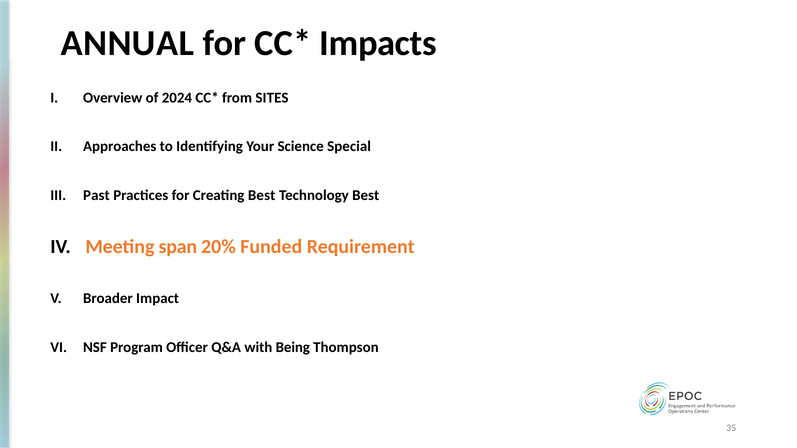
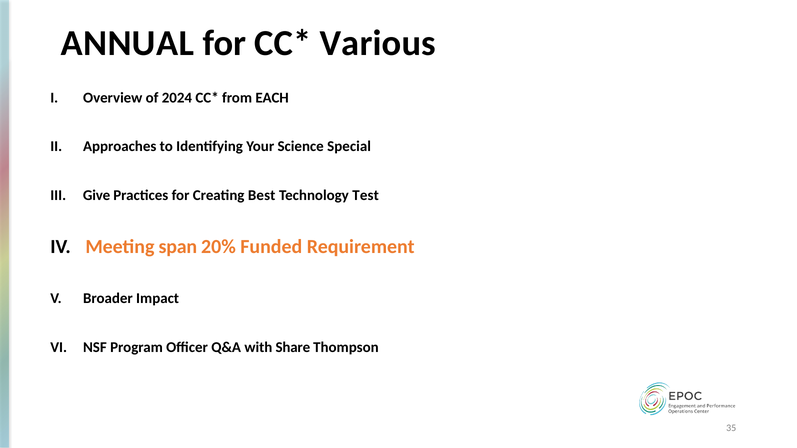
Impacts: Impacts -> Various
SITES: SITES -> EACH
Past: Past -> Give
Technology Best: Best -> Test
Being: Being -> Share
